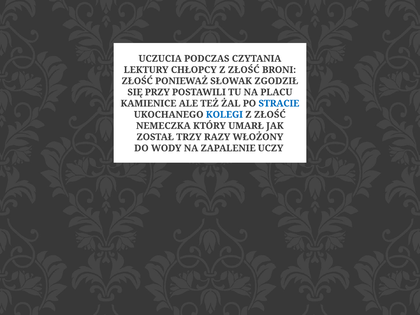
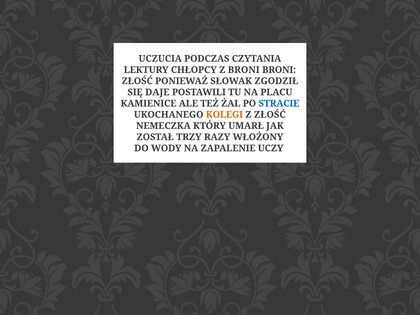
CHŁOPCY Z ZŁOŚĆ: ZŁOŚĆ -> BRONI
PRZY: PRZY -> DAJE
KOLEGI colour: blue -> orange
